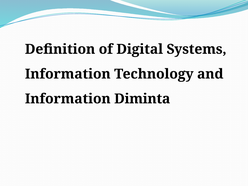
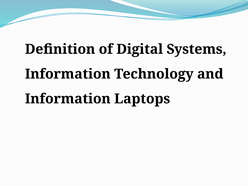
Diminta: Diminta -> Laptops
